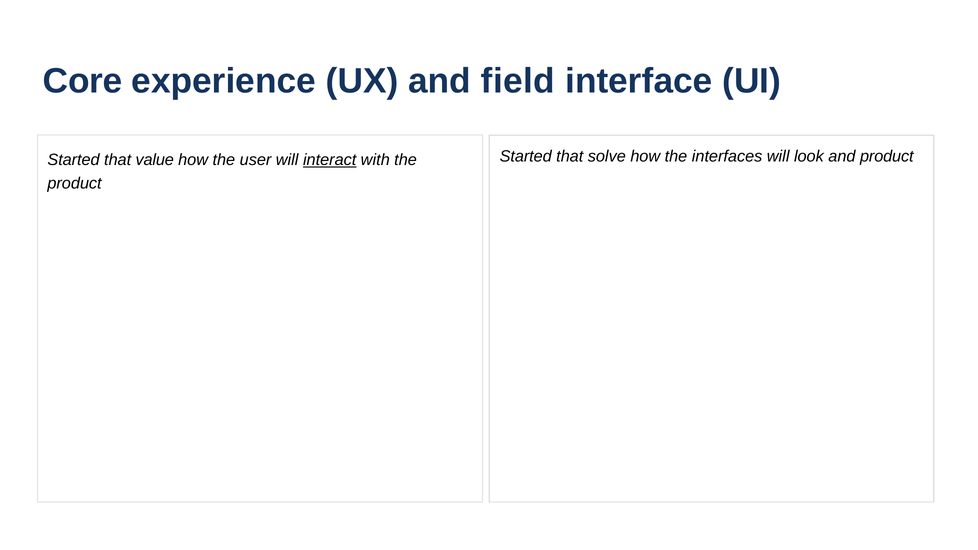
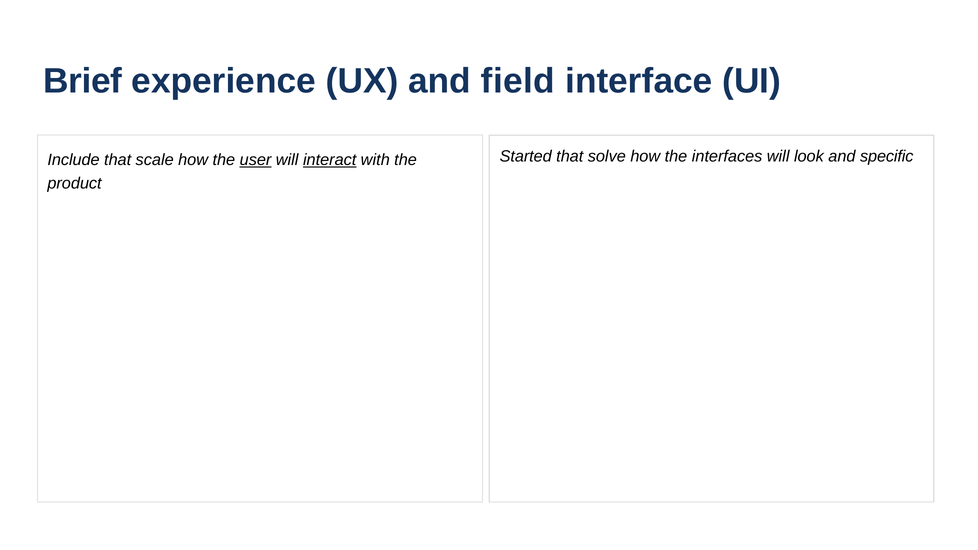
Core: Core -> Brief
and product: product -> specific
Started at (74, 160): Started -> Include
value: value -> scale
user underline: none -> present
